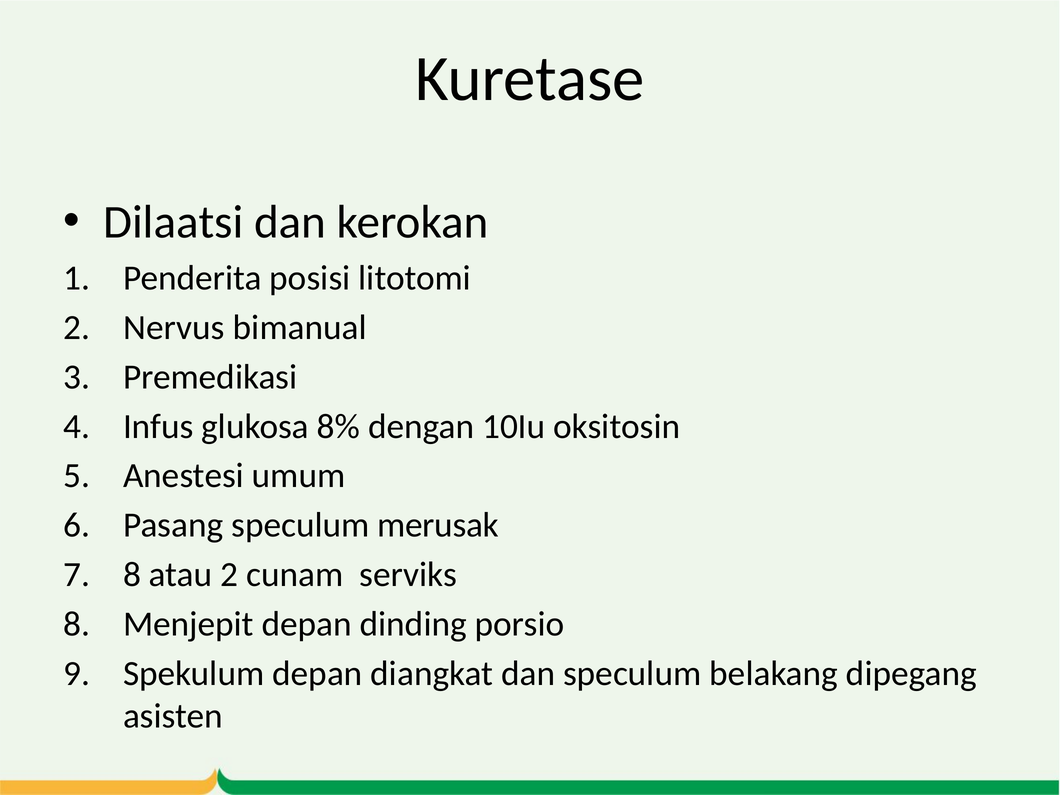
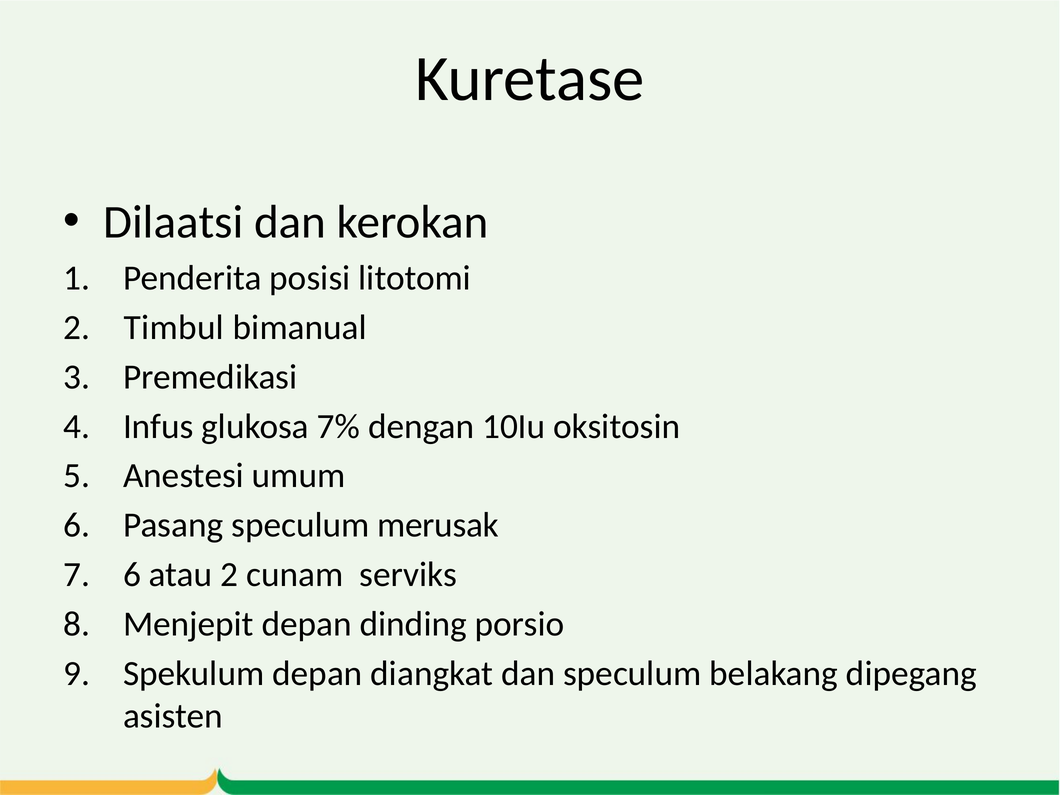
Nervus: Nervus -> Timbul
8%: 8% -> 7%
8 at (132, 575): 8 -> 6
